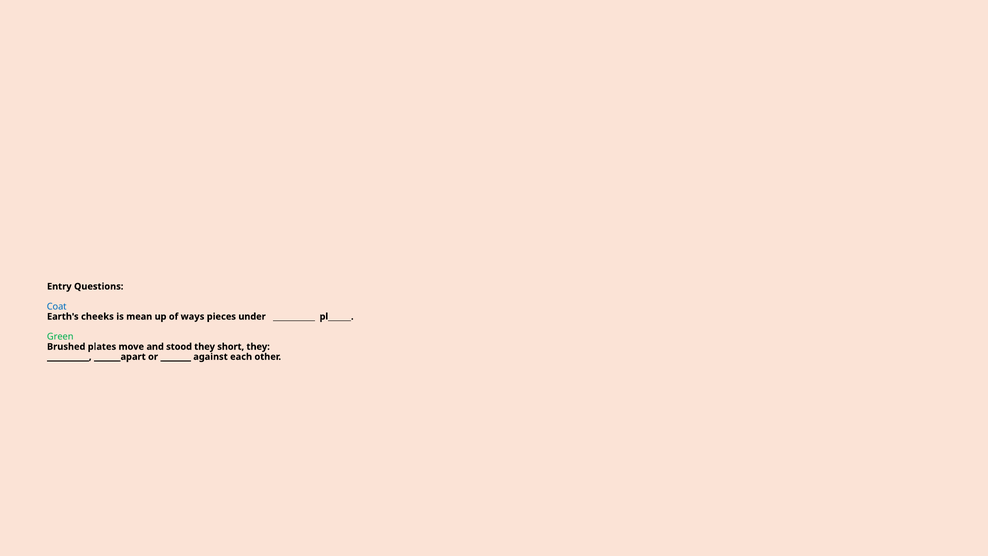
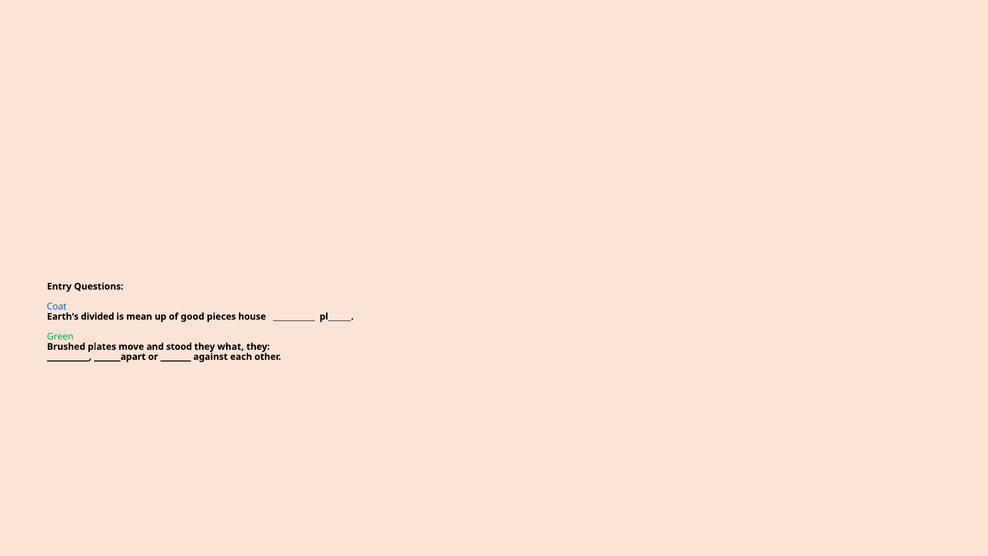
cheeks: cheeks -> divided
ways: ways -> good
under: under -> house
short: short -> what
